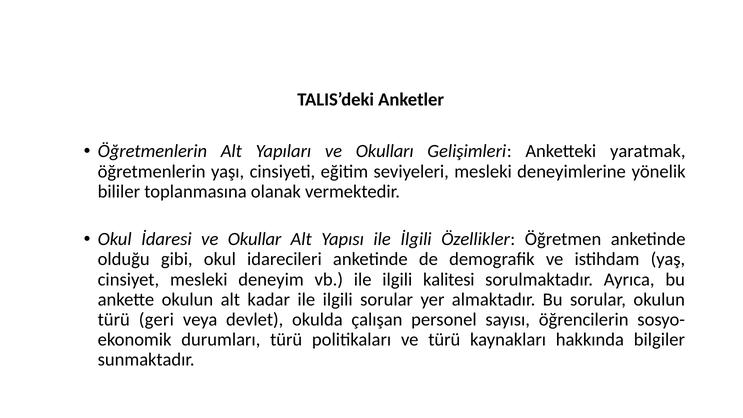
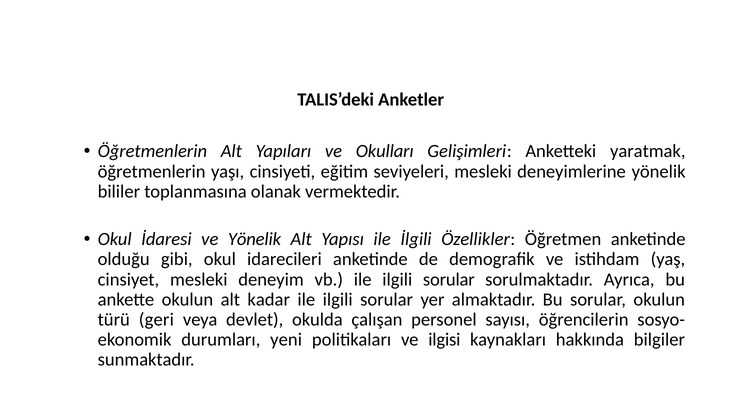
ve Okullar: Okullar -> Yönelik
vb ile ilgili kalitesi: kalitesi -> sorular
durumları türü: türü -> yeni
ve türü: türü -> ilgisi
